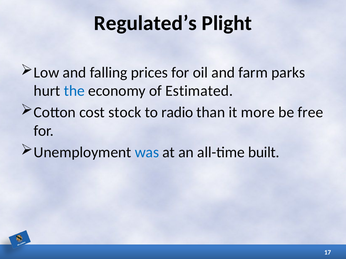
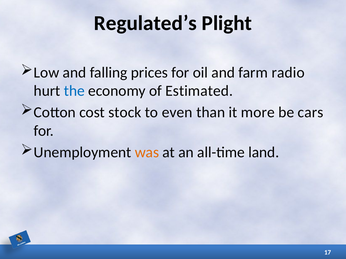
parks: parks -> radio
radio: radio -> even
free: free -> cars
was colour: blue -> orange
built: built -> land
